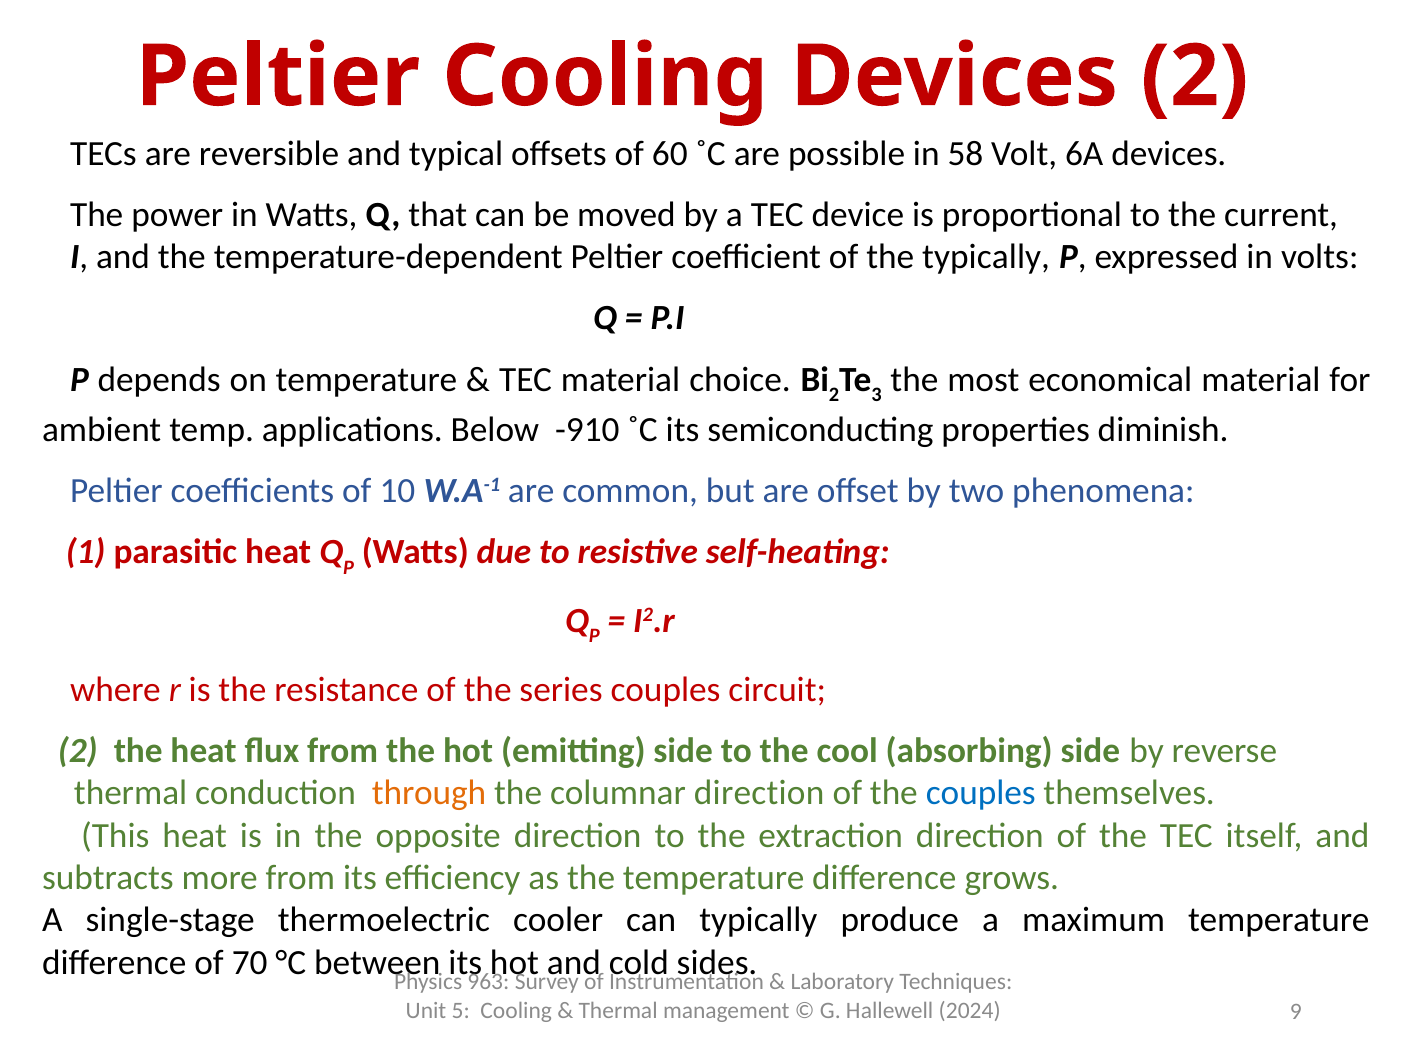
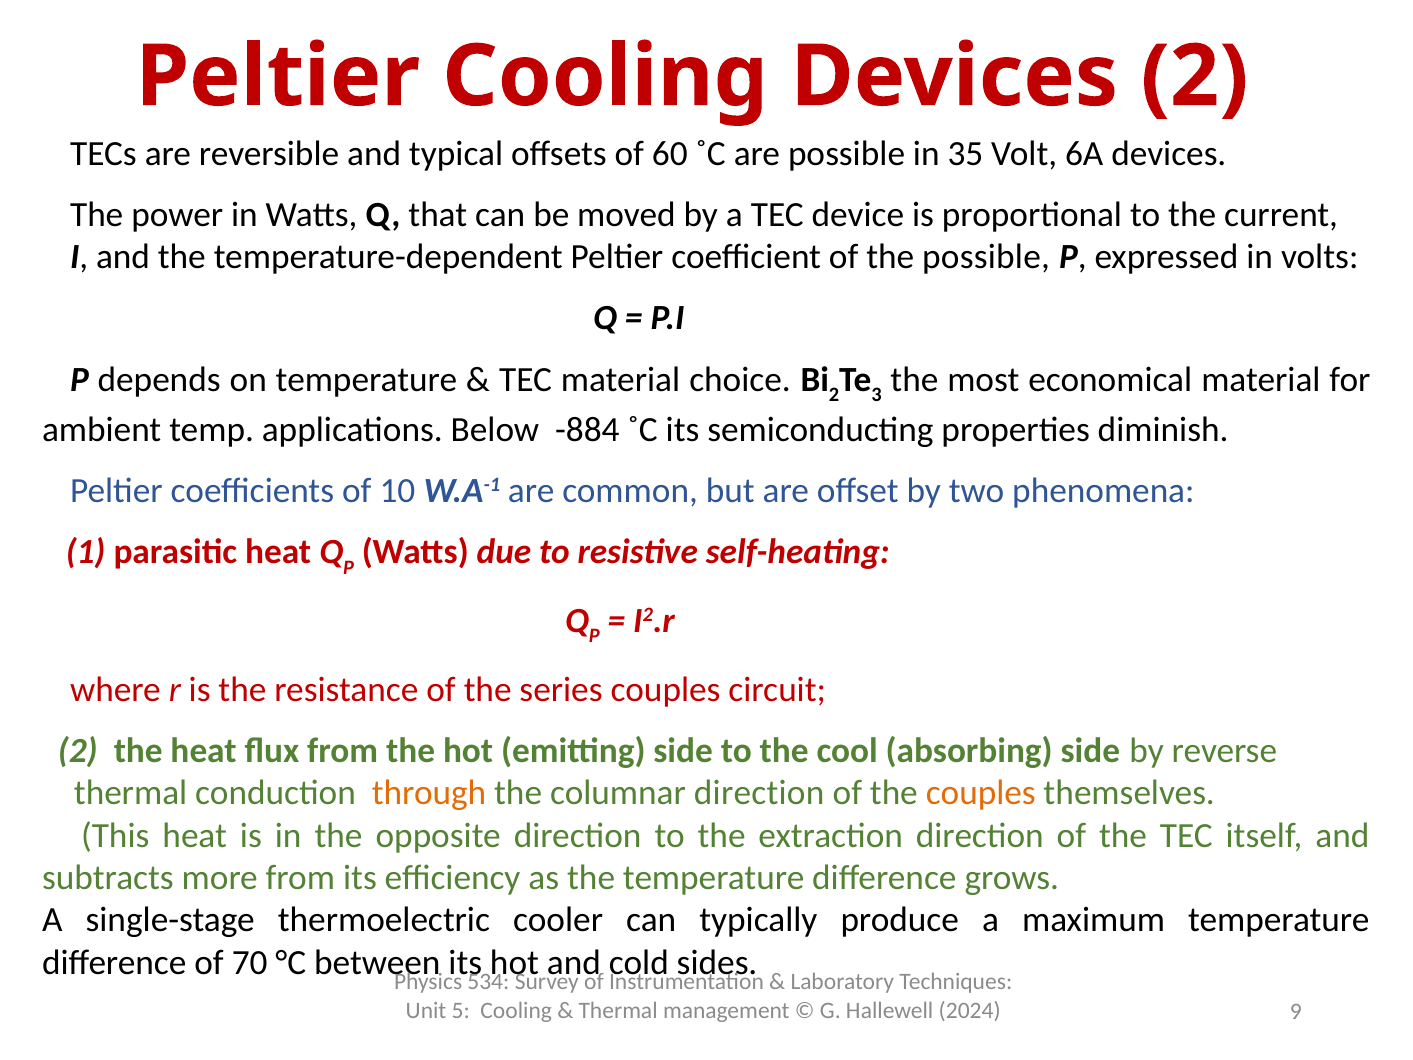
58: 58 -> 35
the typically: typically -> possible
-910: -910 -> -884
couples at (981, 793) colour: blue -> orange
963: 963 -> 534
